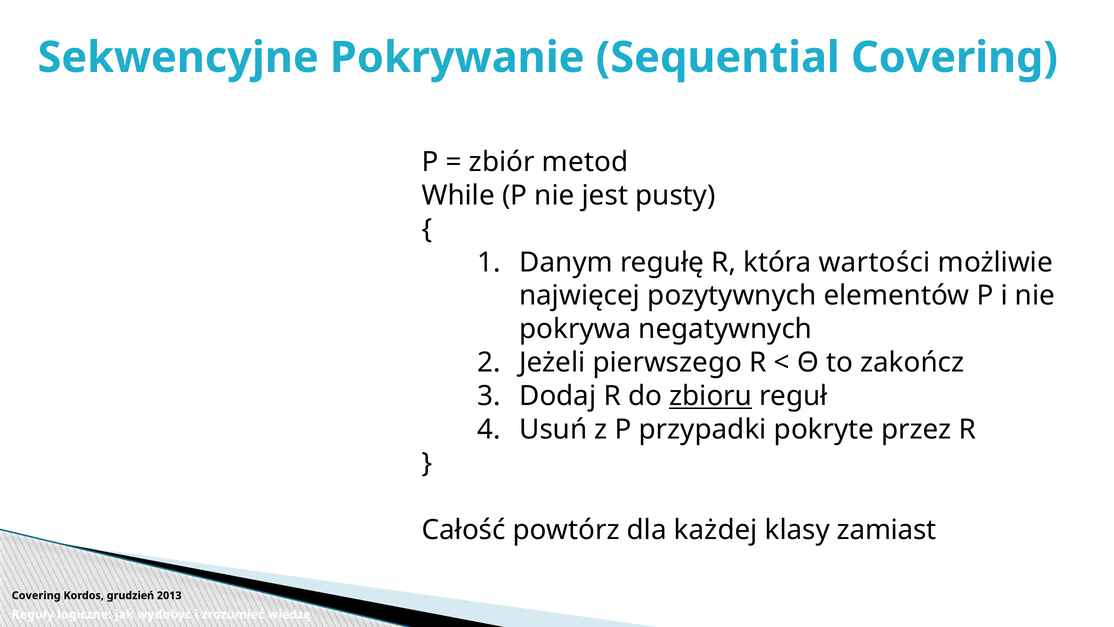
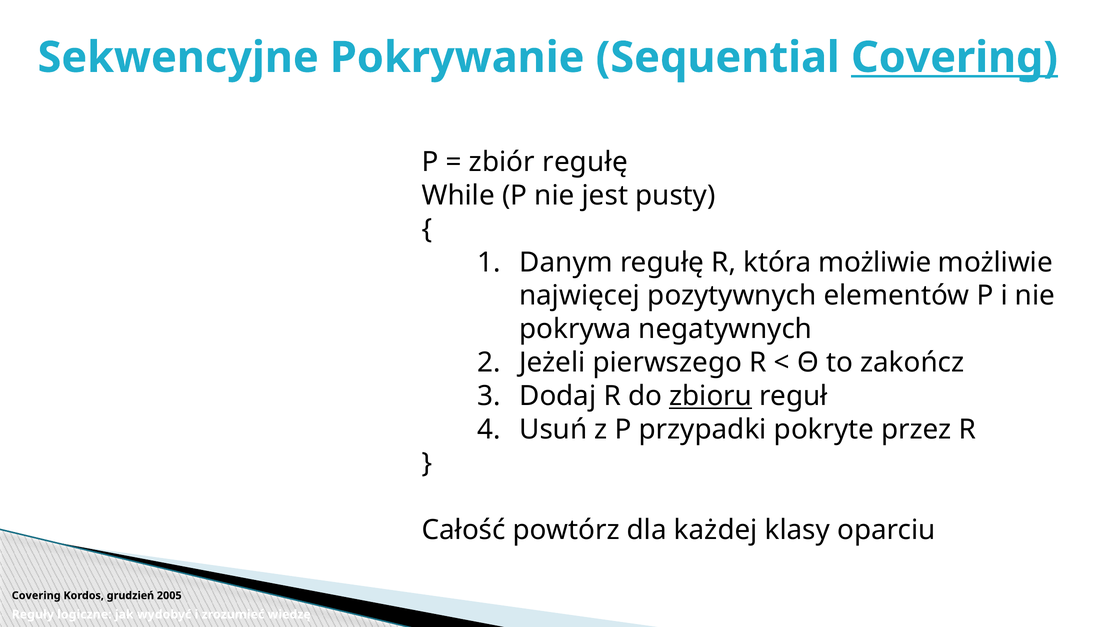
Covering at (954, 58) underline: none -> present
zbiór metod: metod -> regułę
która wartości: wartości -> możliwie
zamiast: zamiast -> oparciu
2013: 2013 -> 2005
